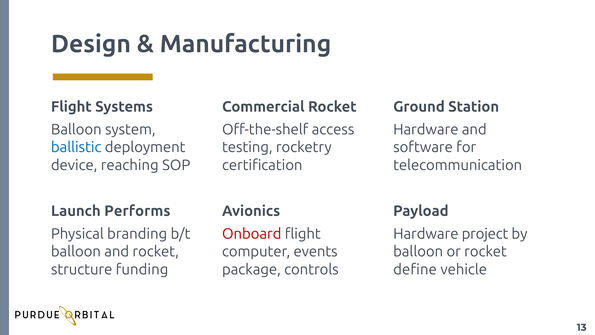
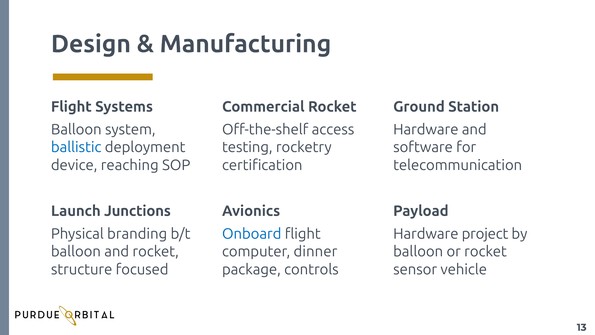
Performs: Performs -> Junctions
Onboard colour: red -> blue
events: events -> dinner
funding: funding -> focused
define: define -> sensor
